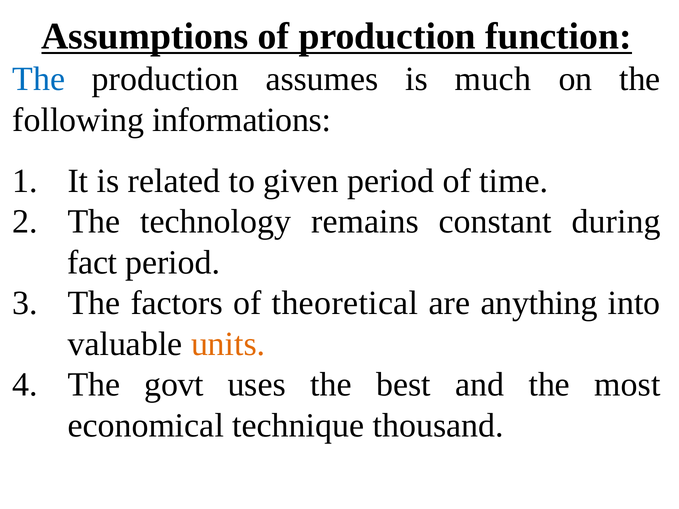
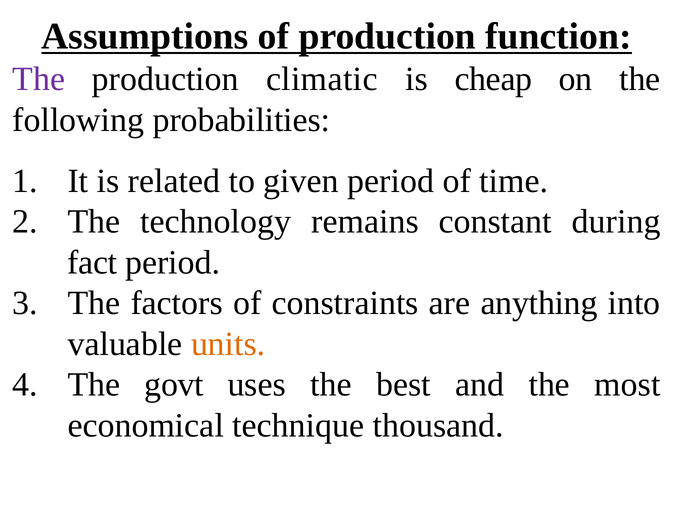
The at (39, 79) colour: blue -> purple
assumes: assumes -> climatic
much: much -> cheap
informations: informations -> probabilities
theoretical: theoretical -> constraints
